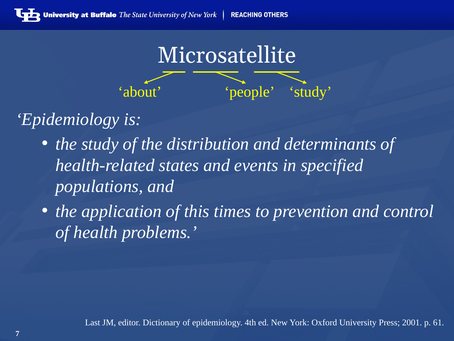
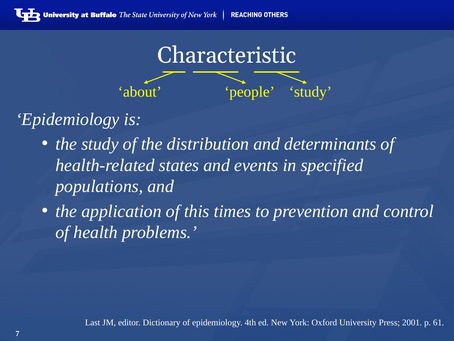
Microsatellite: Microsatellite -> Characteristic
